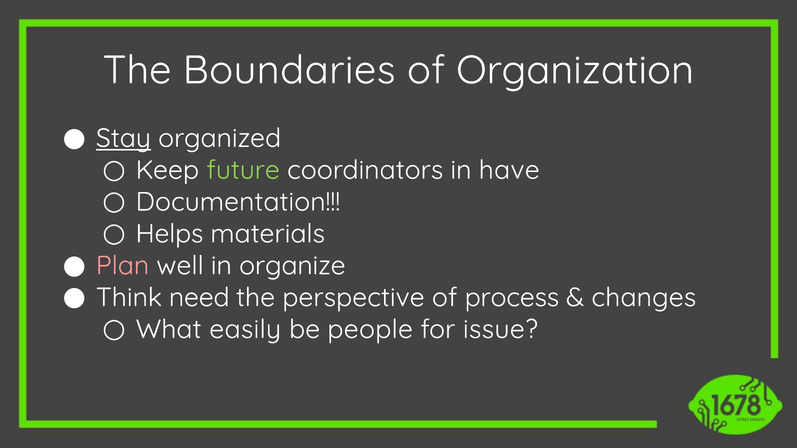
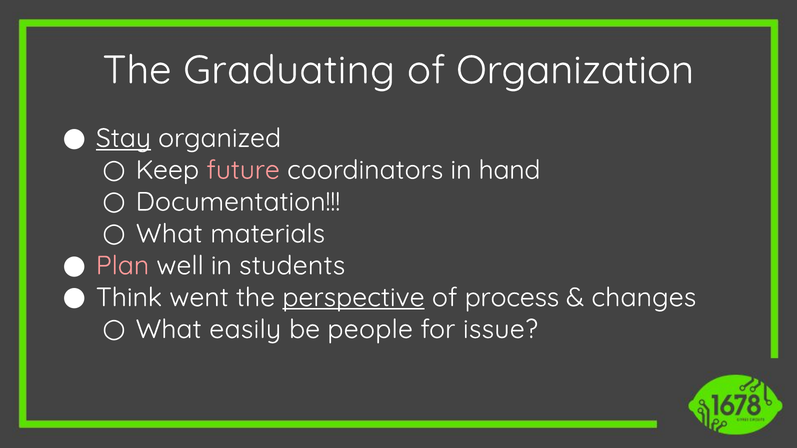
Boundaries: Boundaries -> Graduating
future colour: light green -> pink
have: have -> hand
Helps at (169, 234): Helps -> What
organize: organize -> students
need: need -> went
perspective underline: none -> present
